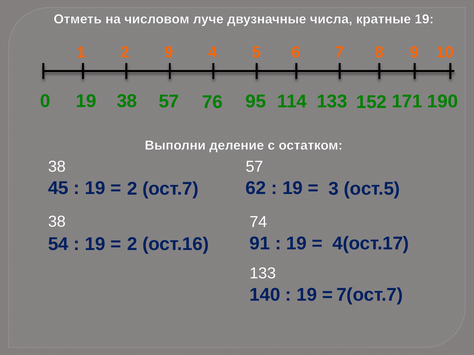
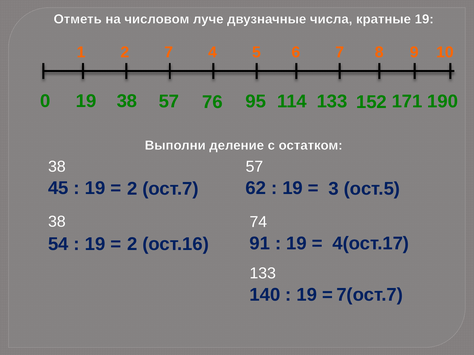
2 9: 9 -> 7
